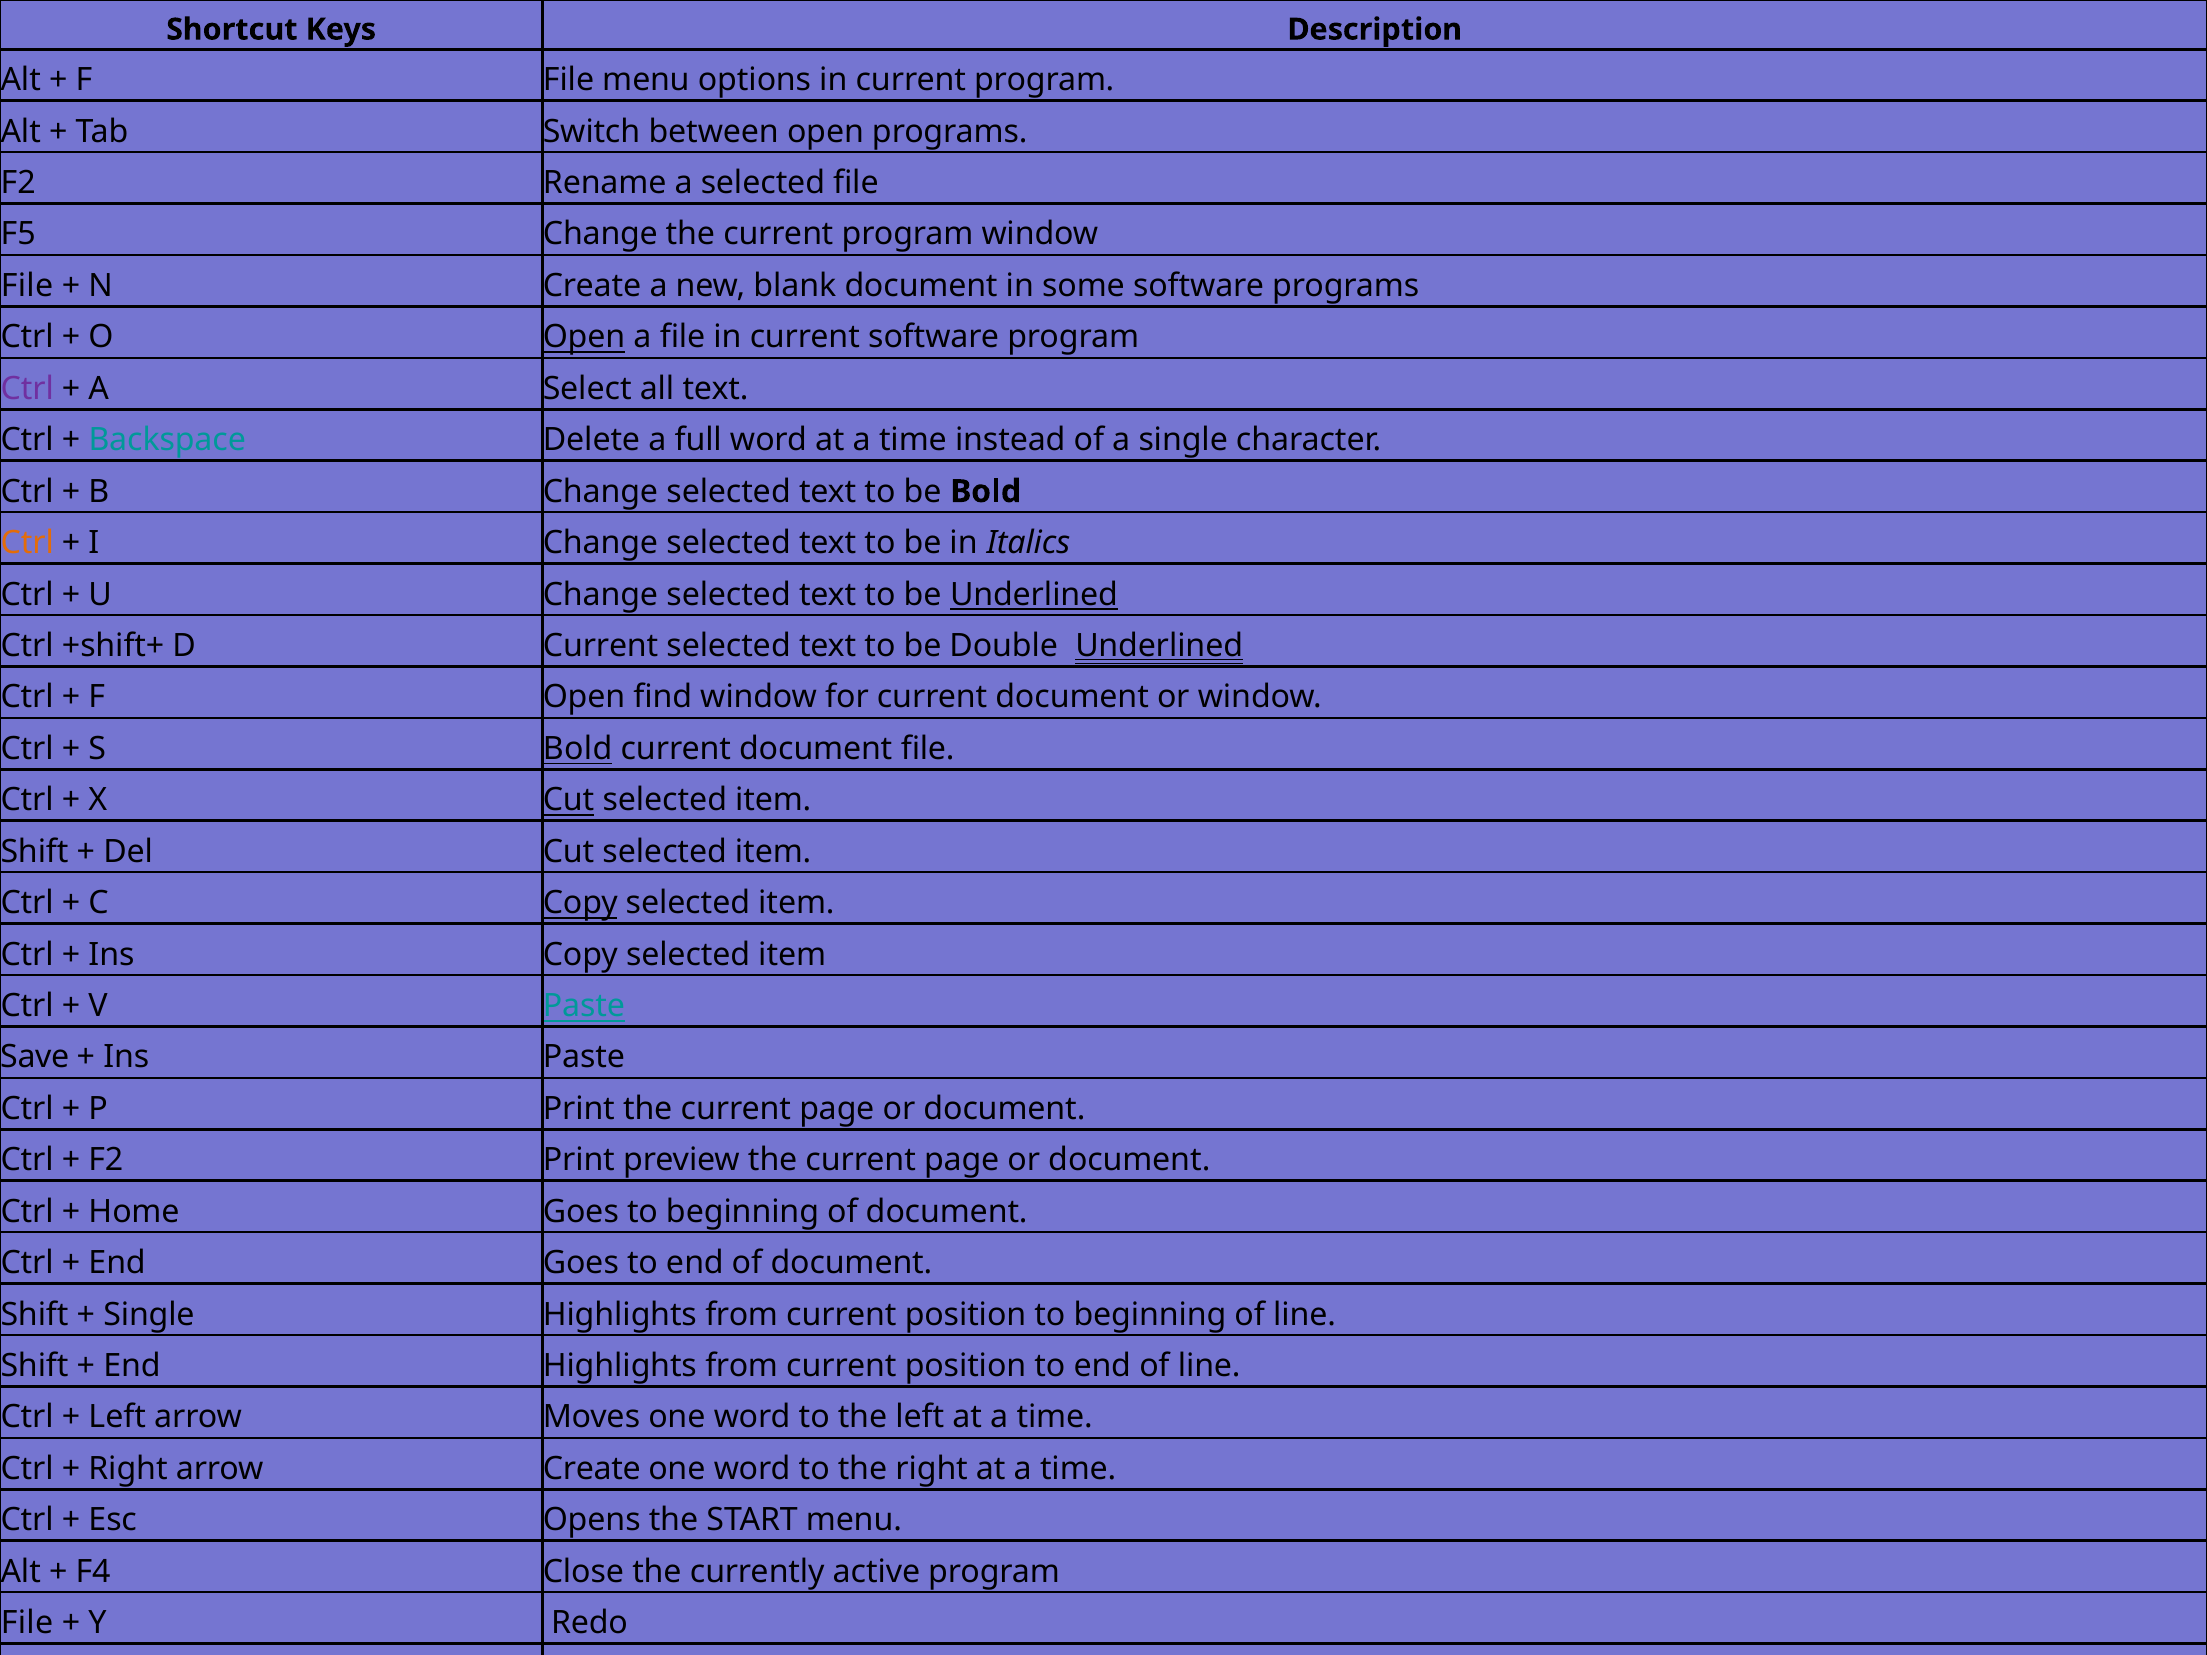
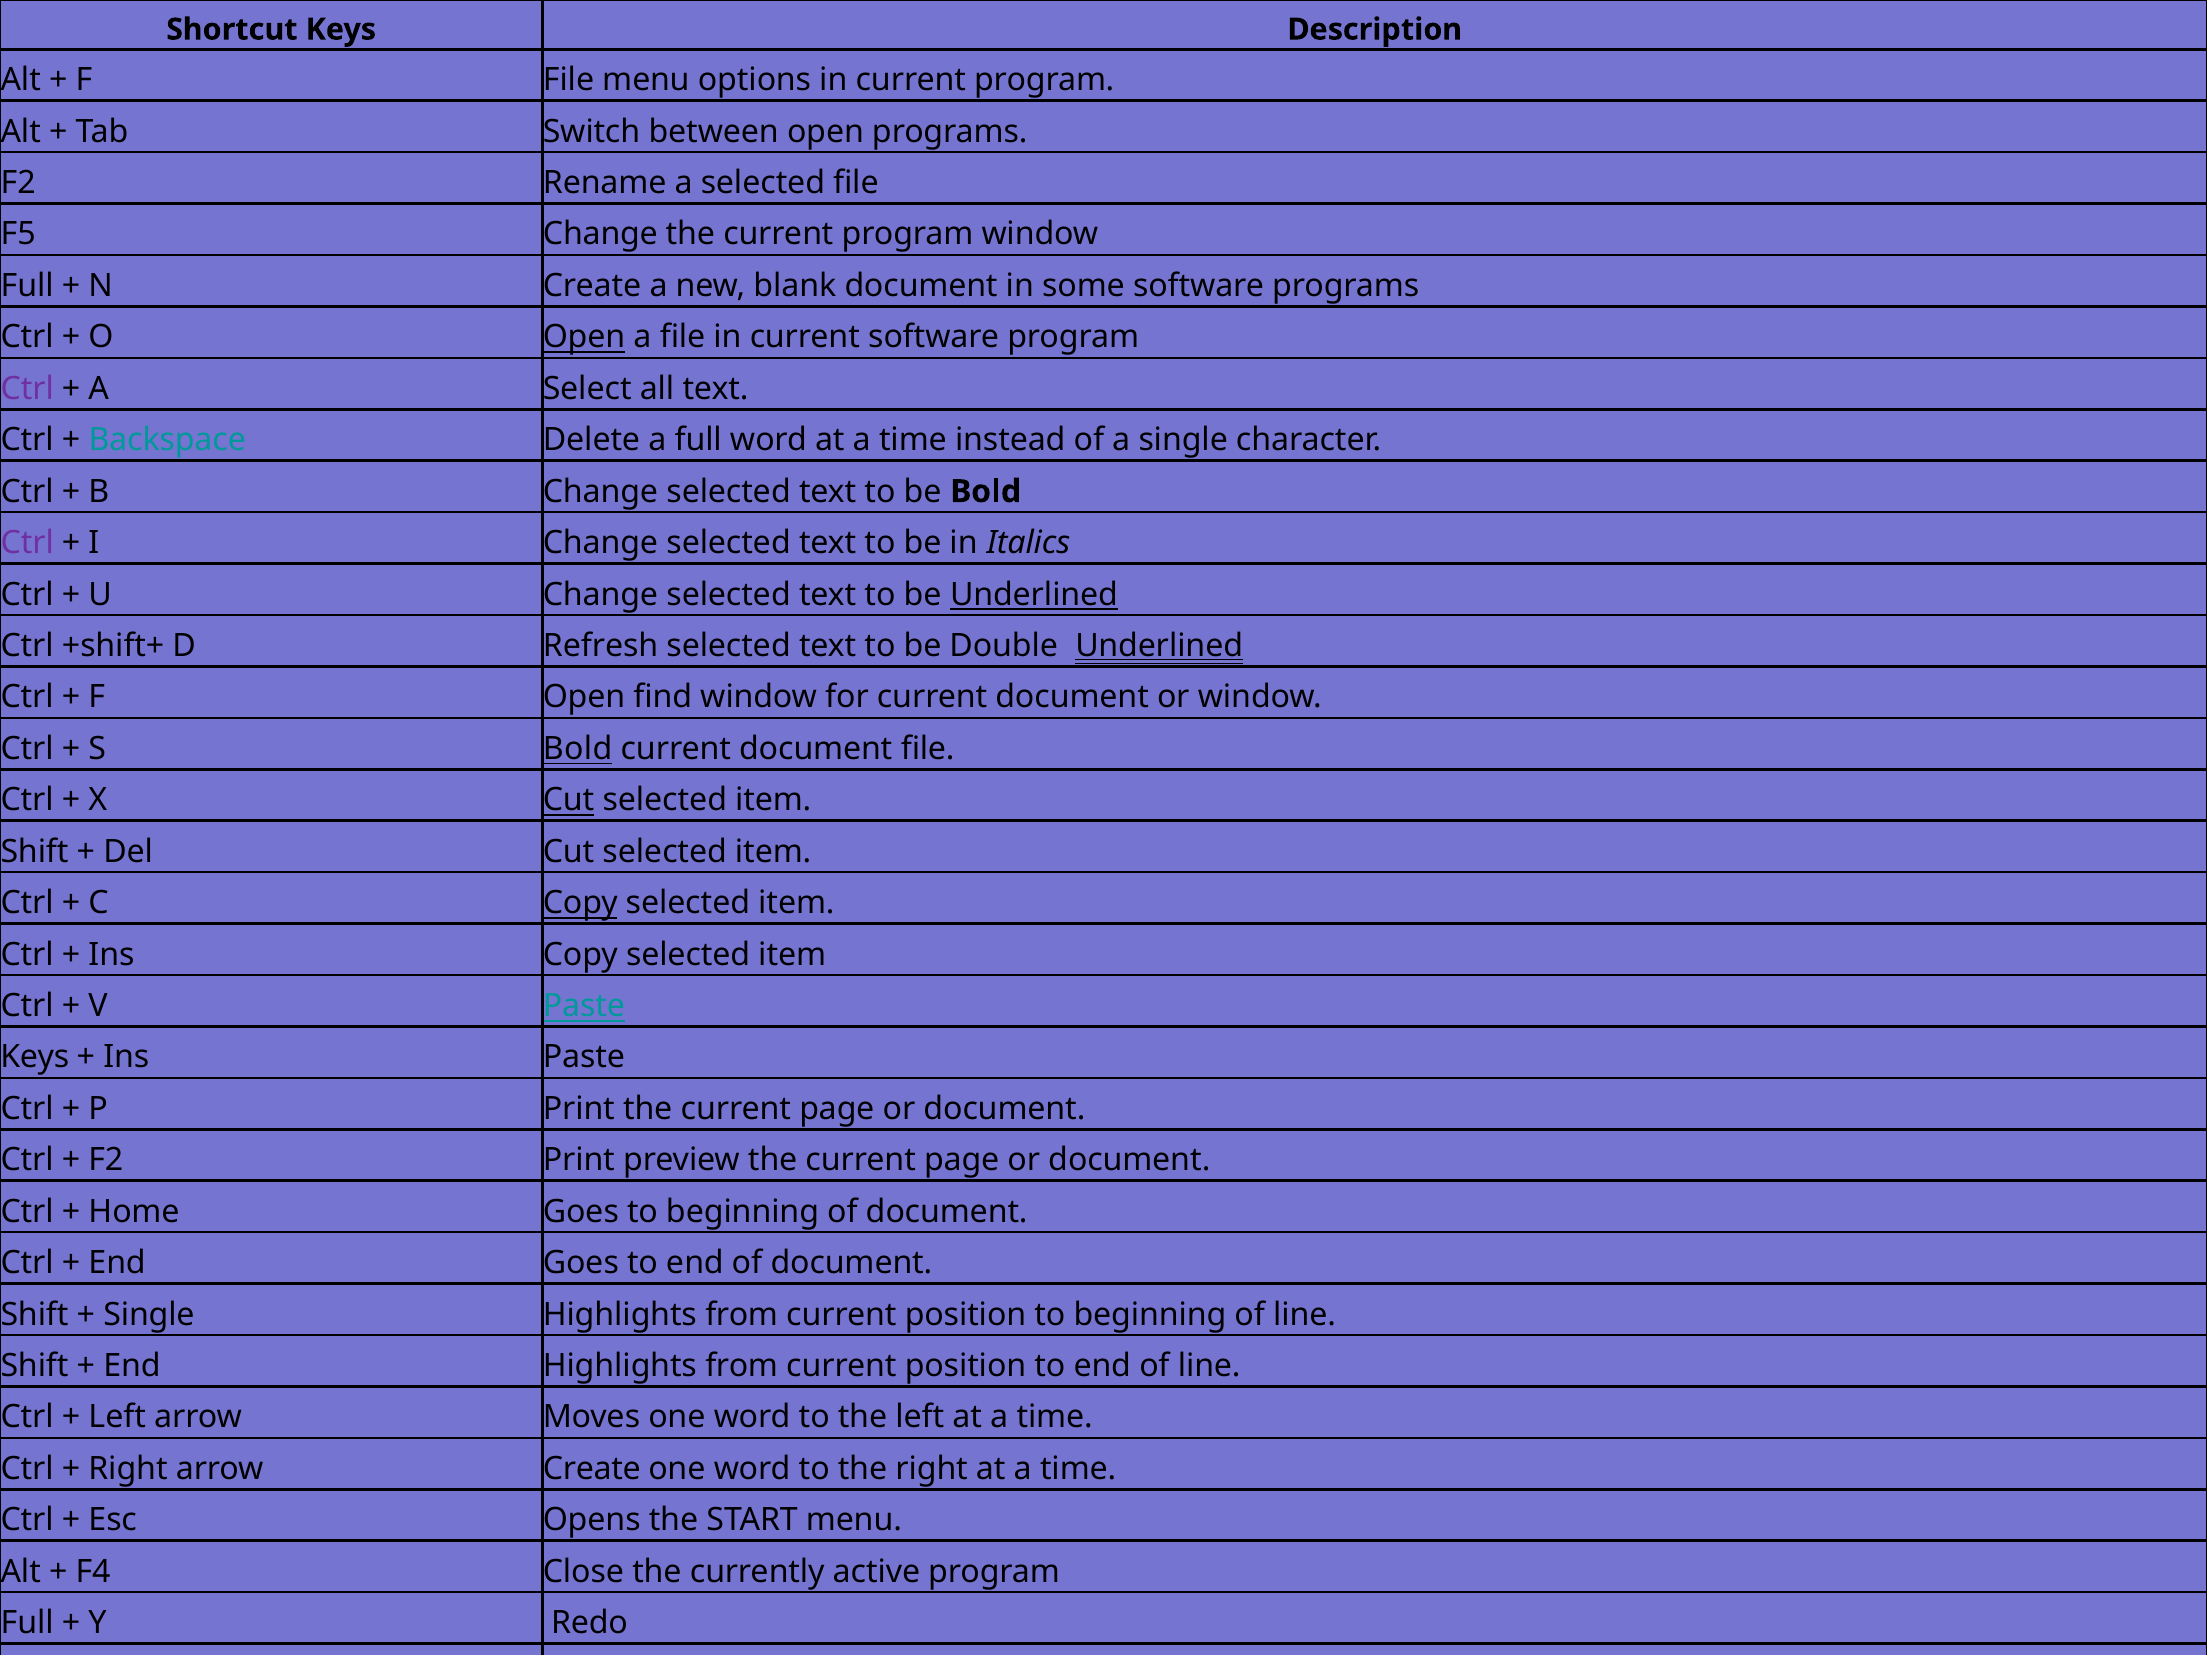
File at (27, 286): File -> Full
Ctrl at (27, 543) colour: orange -> purple
D Current: Current -> Refresh
Save at (35, 1057): Save -> Keys
File at (27, 1623): File -> Full
